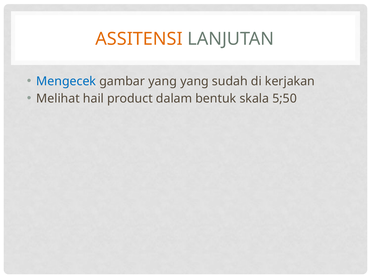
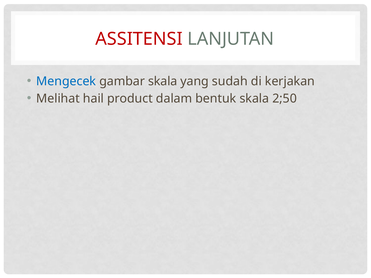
ASSITENSI colour: orange -> red
gambar yang: yang -> skala
5;50: 5;50 -> 2;50
